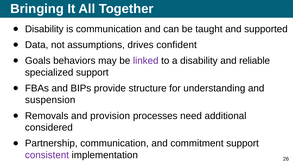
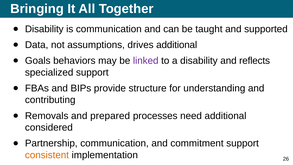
drives confident: confident -> additional
reliable: reliable -> reflects
suspension: suspension -> contributing
provision: provision -> prepared
consistent colour: purple -> orange
